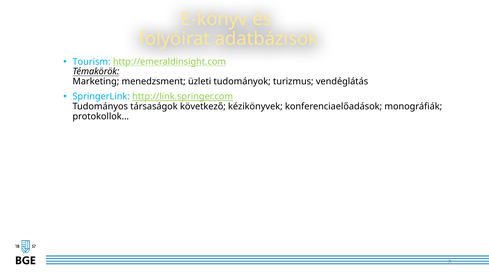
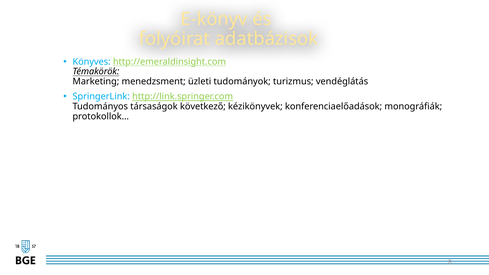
Tourism: Tourism -> Könyves
